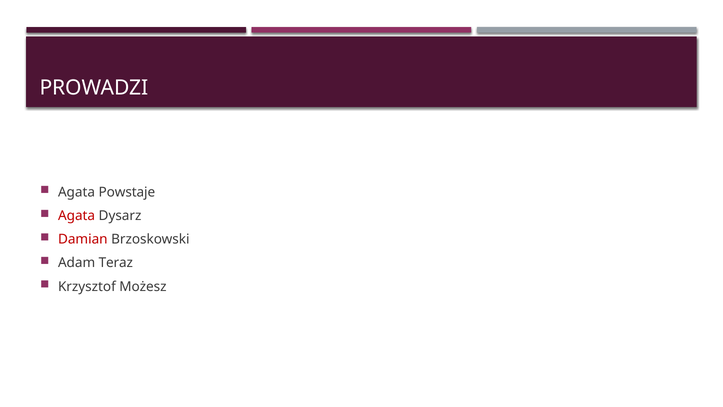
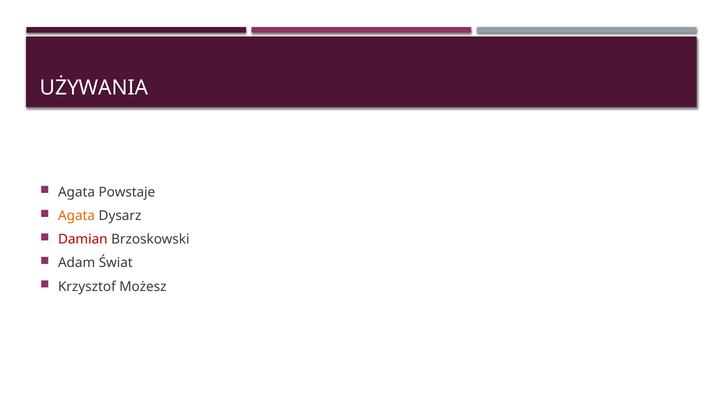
PROWADZI: PROWADZI -> UŻYWANIA
Agata at (77, 216) colour: red -> orange
Teraz: Teraz -> Świat
